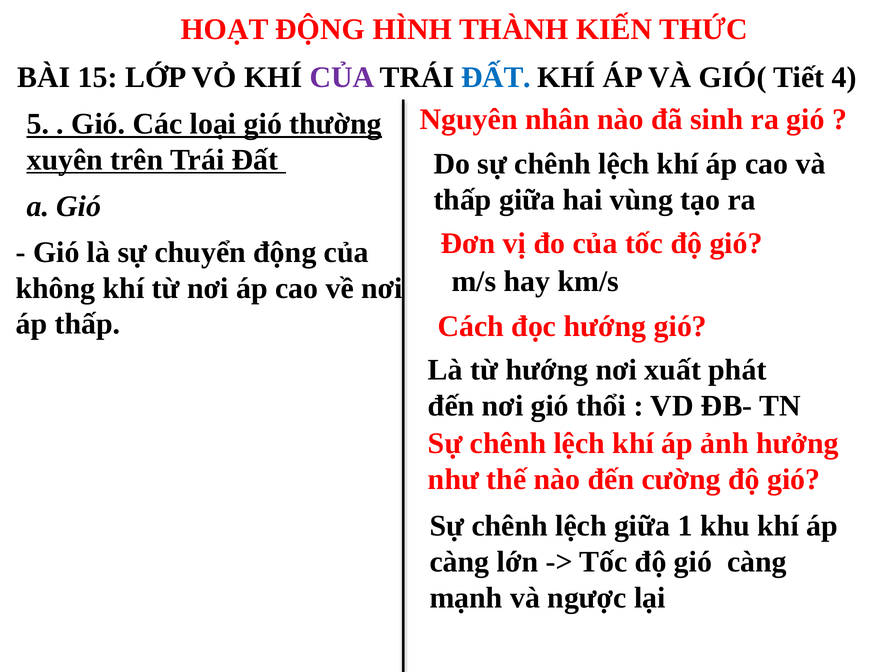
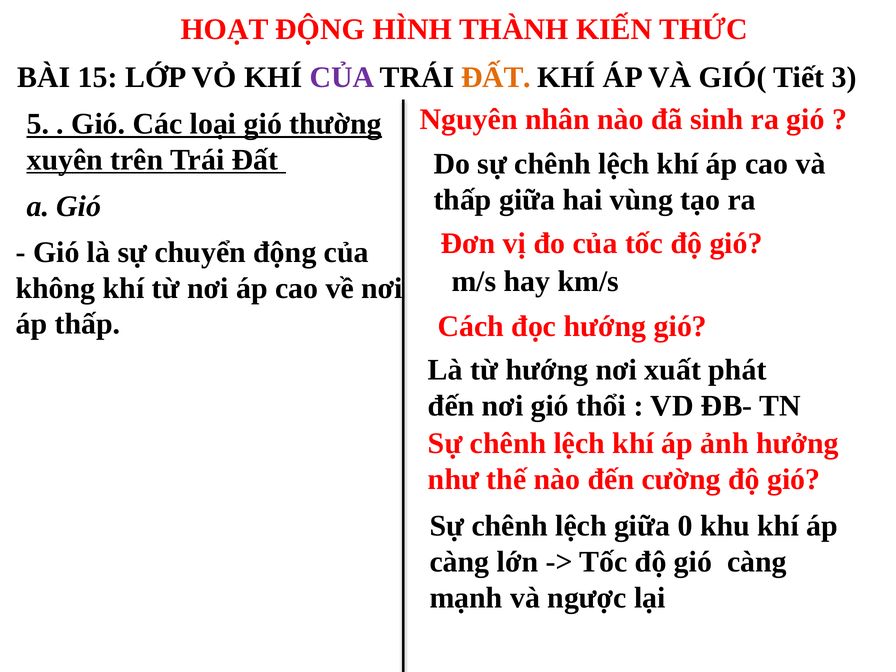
ĐẤT at (496, 78) colour: blue -> orange
4: 4 -> 3
1: 1 -> 0
